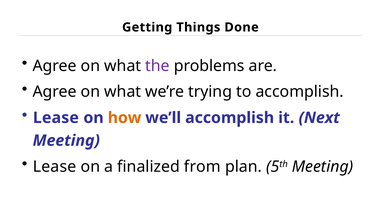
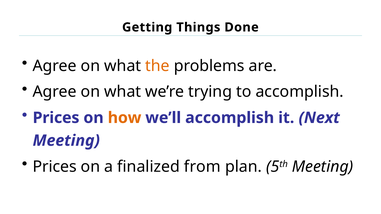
the colour: purple -> orange
Lease at (56, 118): Lease -> Prices
Lease at (55, 167): Lease -> Prices
